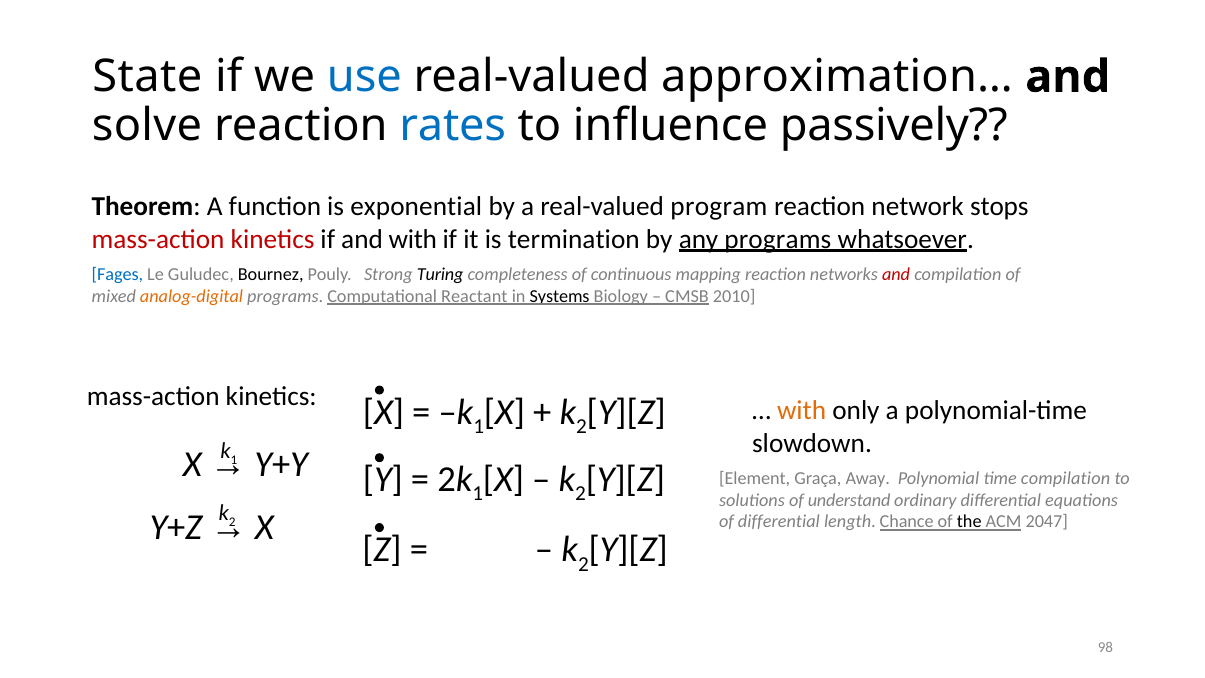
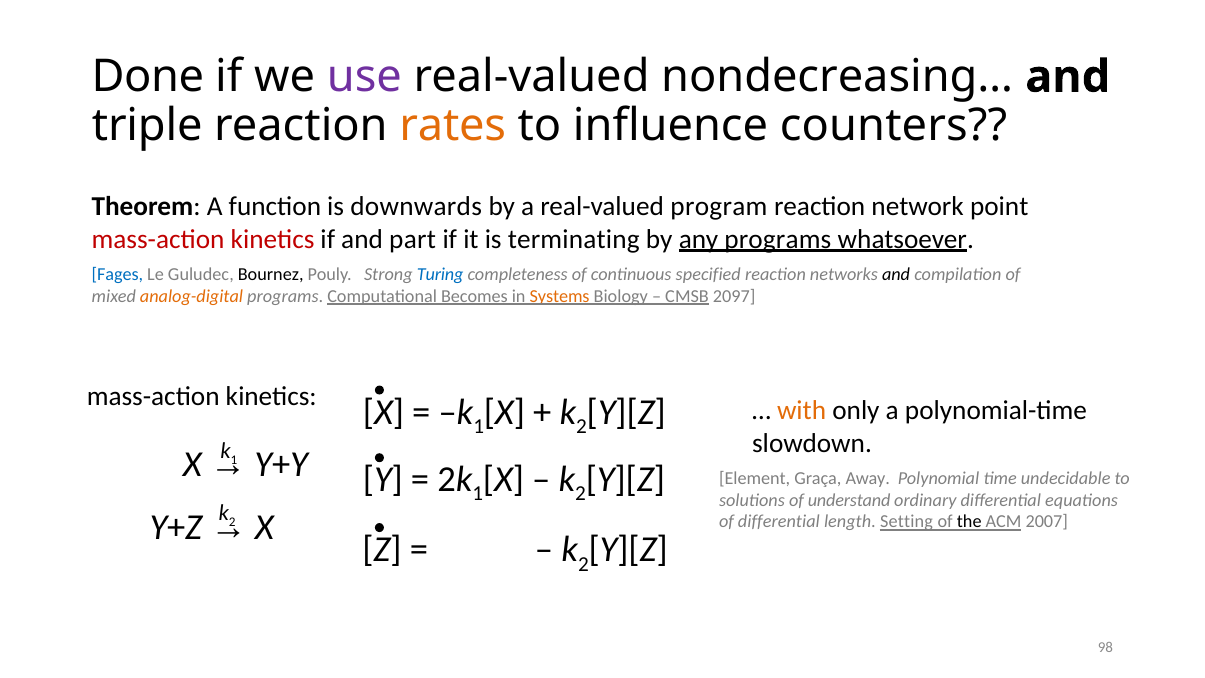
State: State -> Done
use colour: blue -> purple
approximation…: approximation… -> nondecreasing…
solve: solve -> triple
rates colour: blue -> orange
passively: passively -> counters
exponential: exponential -> downwards
stops: stops -> point
and with: with -> part
termination: termination -> terminating
Turing colour: black -> blue
mapping: mapping -> specified
and at (896, 274) colour: red -> black
Reactant: Reactant -> Becomes
Systems colour: black -> orange
2010: 2010 -> 2097
time compilation: compilation -> undecidable
Chance: Chance -> Setting
2047: 2047 -> 2007
